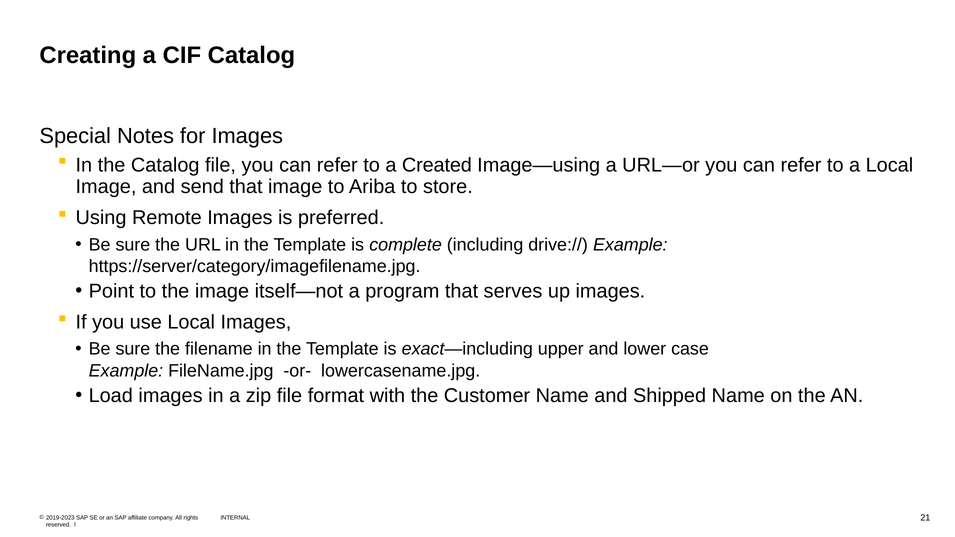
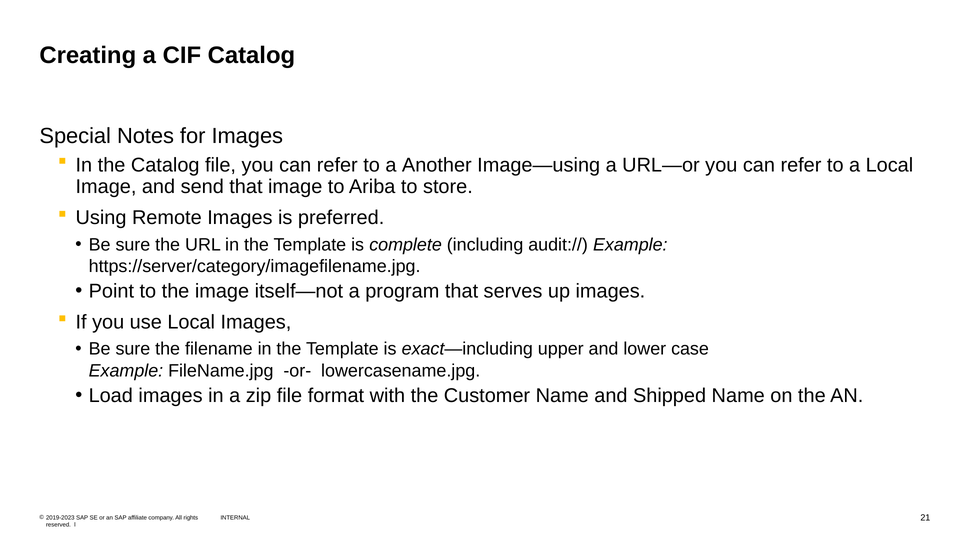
Created: Created -> Another
drive://: drive:// -> audit://
